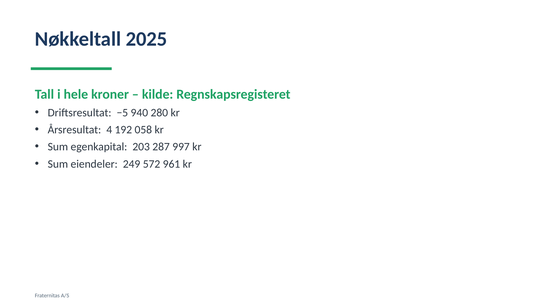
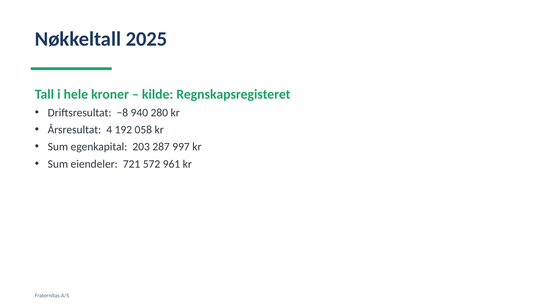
−5: −5 -> −8
249: 249 -> 721
